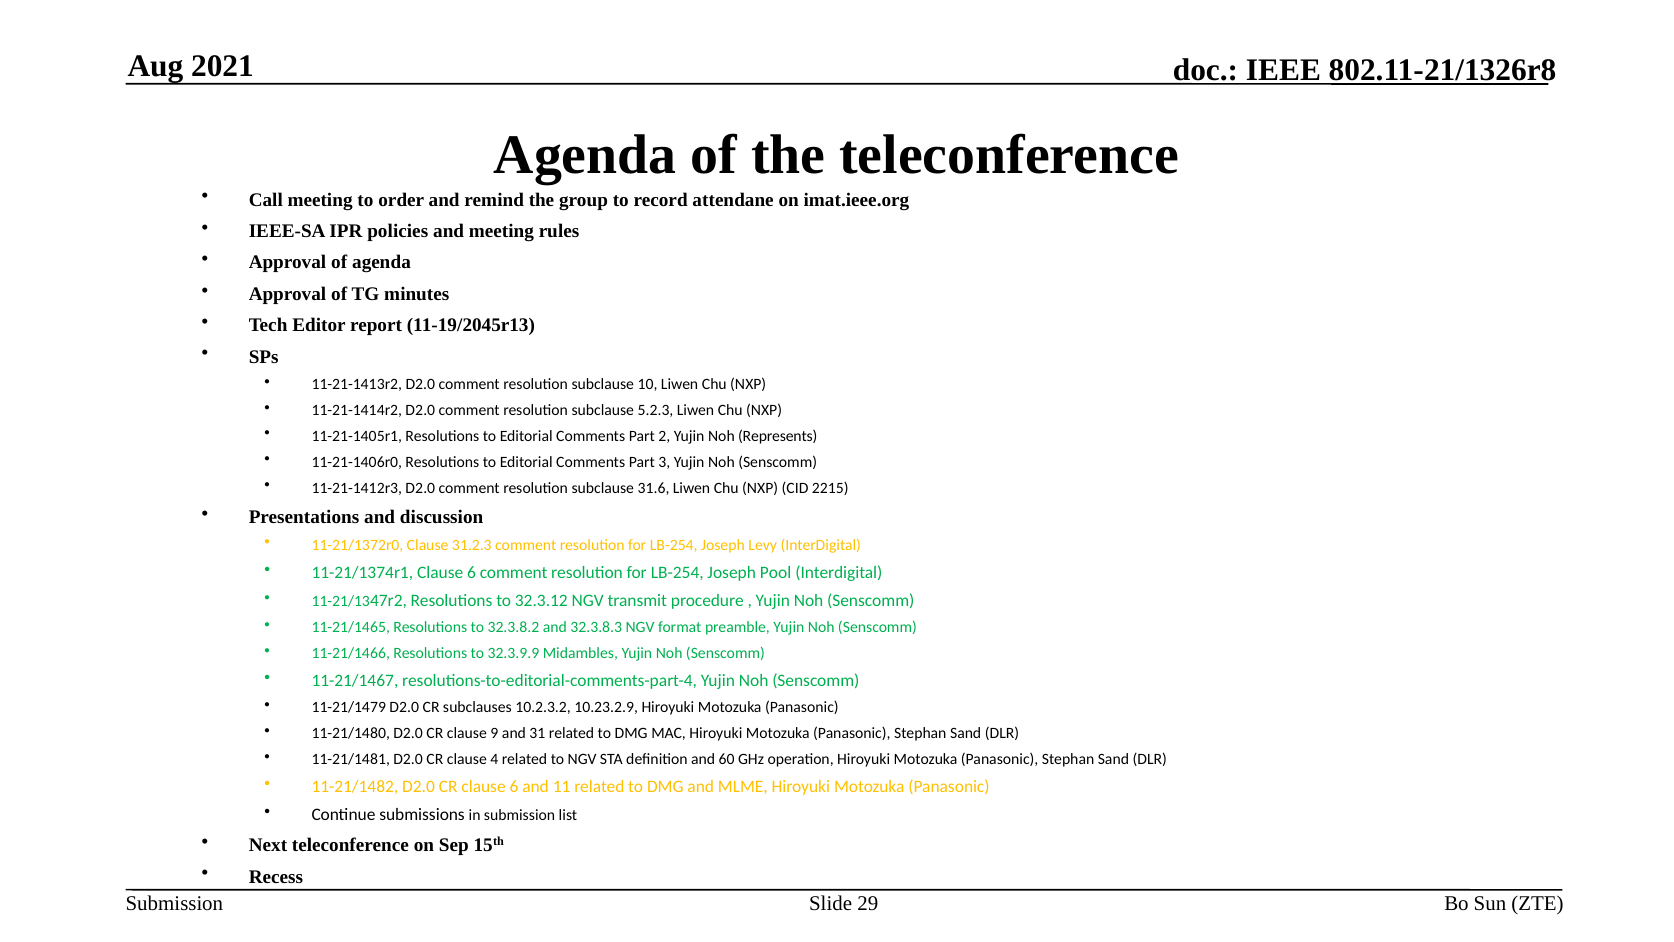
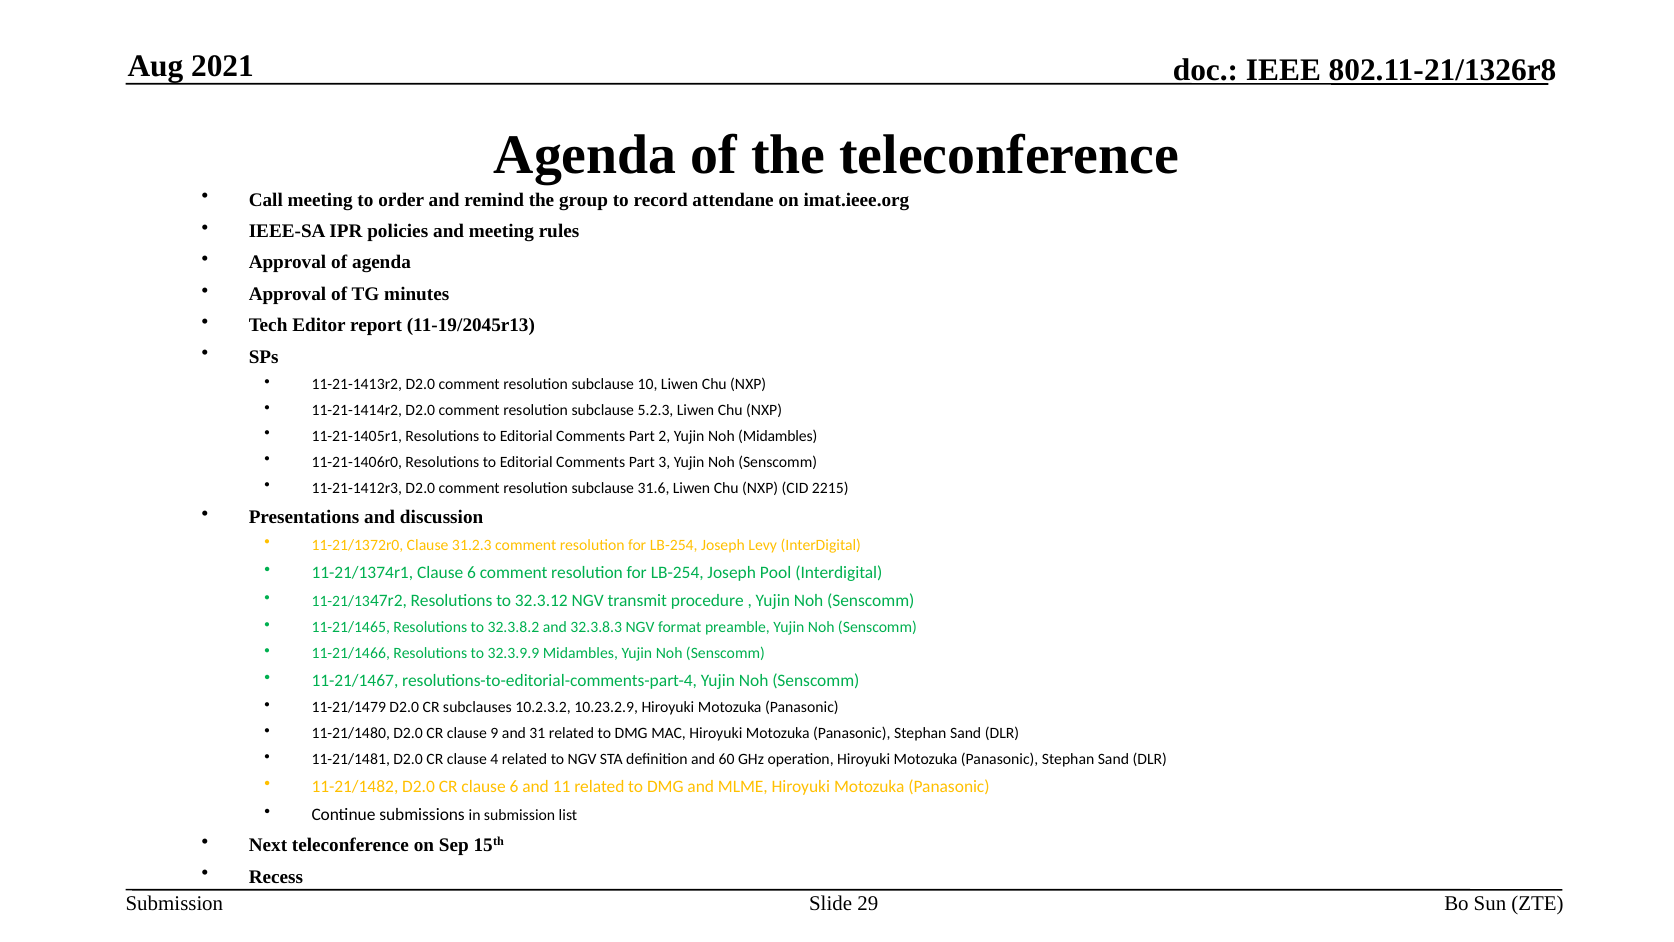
Noh Represents: Represents -> Midambles
